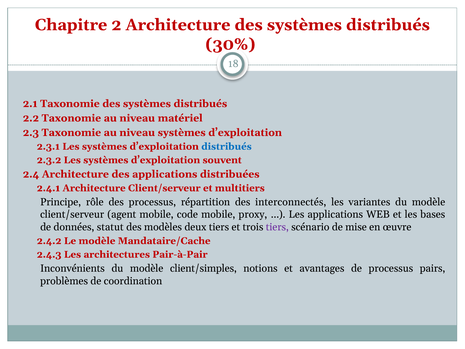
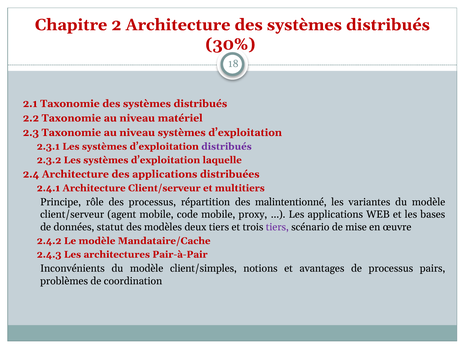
distribués at (226, 146) colour: blue -> purple
souvent: souvent -> laquelle
interconnectés: interconnectés -> malintentionné
